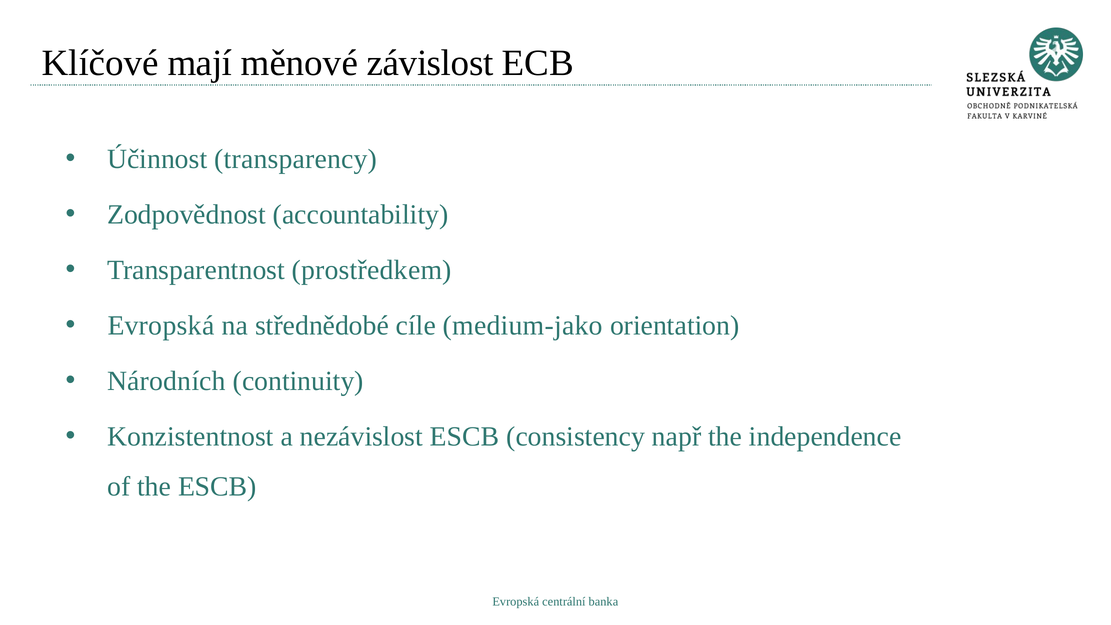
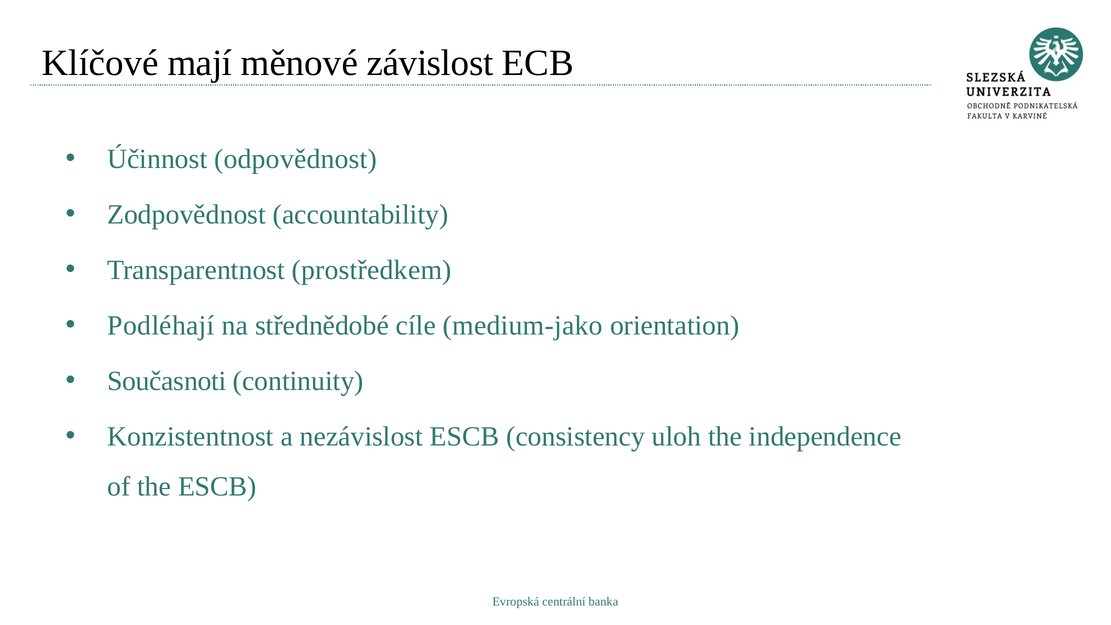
transparency: transparency -> odpovědnost
Evropská at (161, 326): Evropská -> Podléhají
Národních: Národních -> Současnoti
např: např -> uloh
